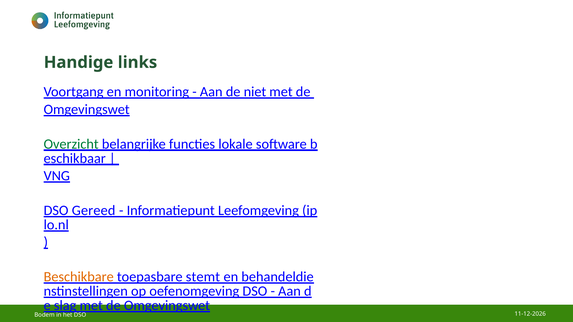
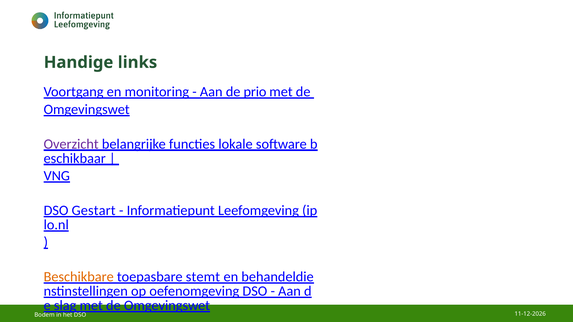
niet: niet -> prio
Overzicht colour: green -> purple
Gereed: Gereed -> Gestart
